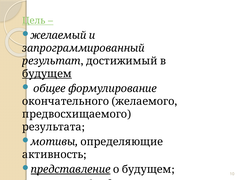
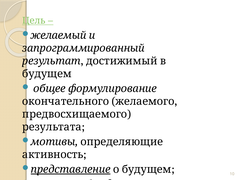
будущем underline: present -> none
